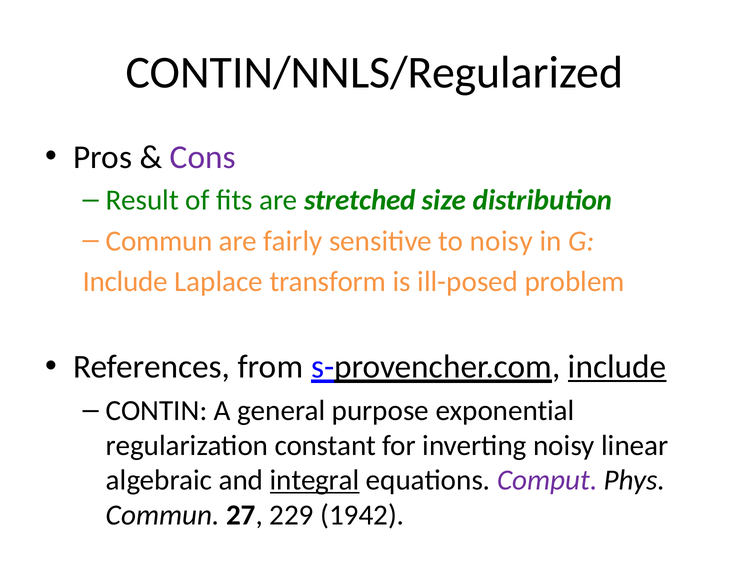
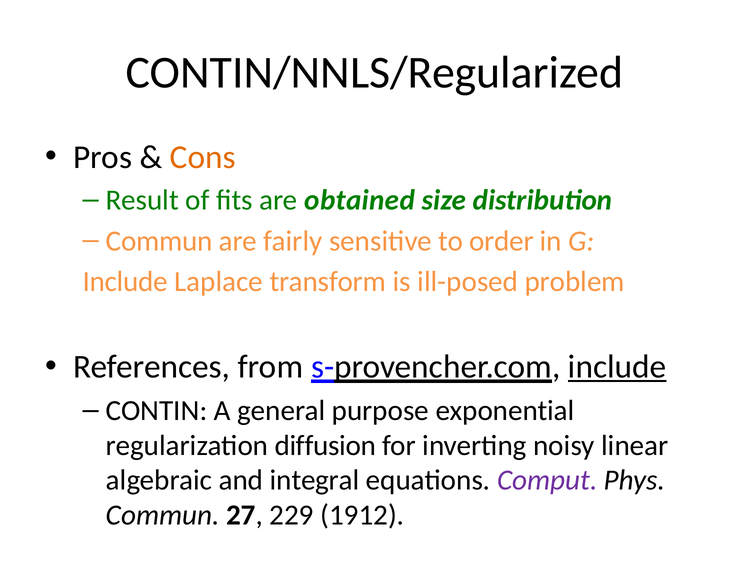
Cons colour: purple -> orange
stretched: stretched -> obtained
to noisy: noisy -> order
constant: constant -> diffusion
integral underline: present -> none
1942: 1942 -> 1912
